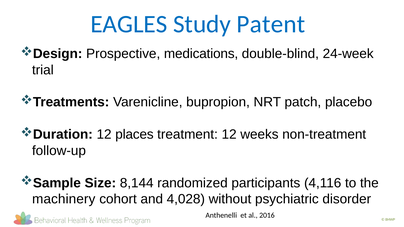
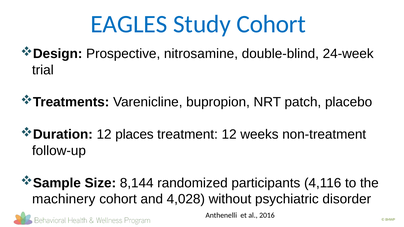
Study Patent: Patent -> Cohort
medications: medications -> nitrosamine
